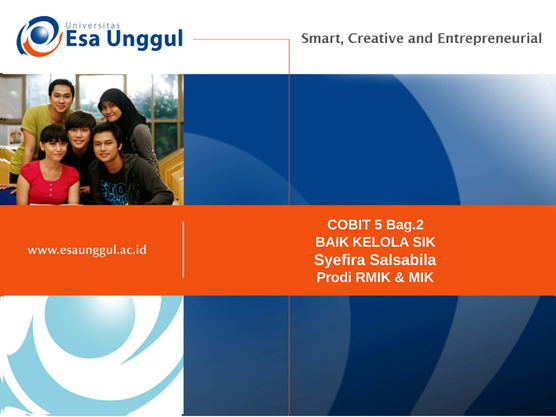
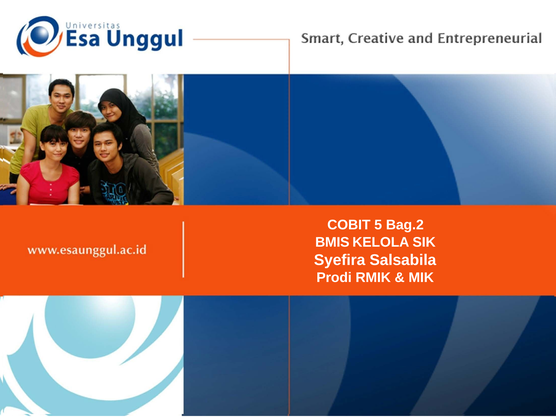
BAIK: BAIK -> BMIS
